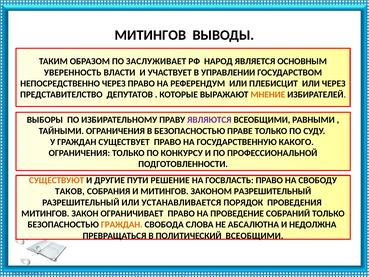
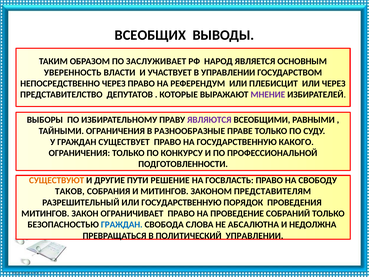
МИТИНГОВ at (150, 35): МИТИНГОВ -> ВСЕОБЩИХ
МНЕНИЕ colour: orange -> purple
В БЕЗОПАСНОСТЬЮ: БЕЗОПАСНОСТЬЮ -> РАЗНООБРАЗНЫЕ
ЗАКОНОМ РАЗРЕШИТЕЛЬНЫЙ: РАЗРЕШИТЕЛЬНЫЙ -> ПРЕДСТАВИТЕЛЯМ
ИЛИ УСТАНАВЛИВАЕТСЯ: УСТАНАВЛИВАЕТСЯ -> ГОСУДАРСТВЕННУЮ
ГРАЖДАН at (122, 224) colour: orange -> blue
ПОЛИТИЧЕСКИЙ ВСЕОБЩИМИ: ВСЕОБЩИМИ -> УПРАВЛЕНИИ
